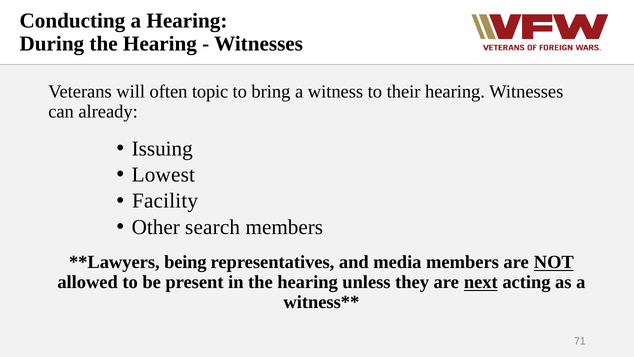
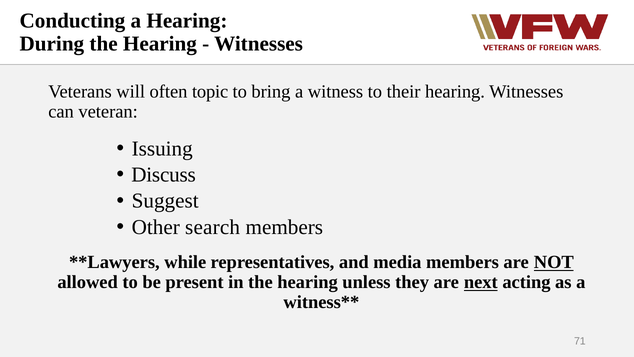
already: already -> veteran
Lowest: Lowest -> Discuss
Facility: Facility -> Suggest
being: being -> while
